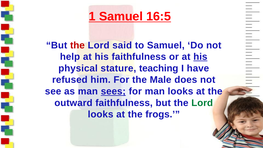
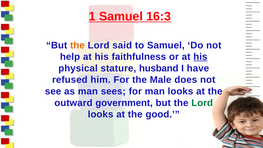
16:5: 16:5 -> 16:3
the at (77, 45) colour: red -> orange
teaching: teaching -> husband
sees underline: present -> none
outward faithfulness: faithfulness -> government
frogs: frogs -> good
